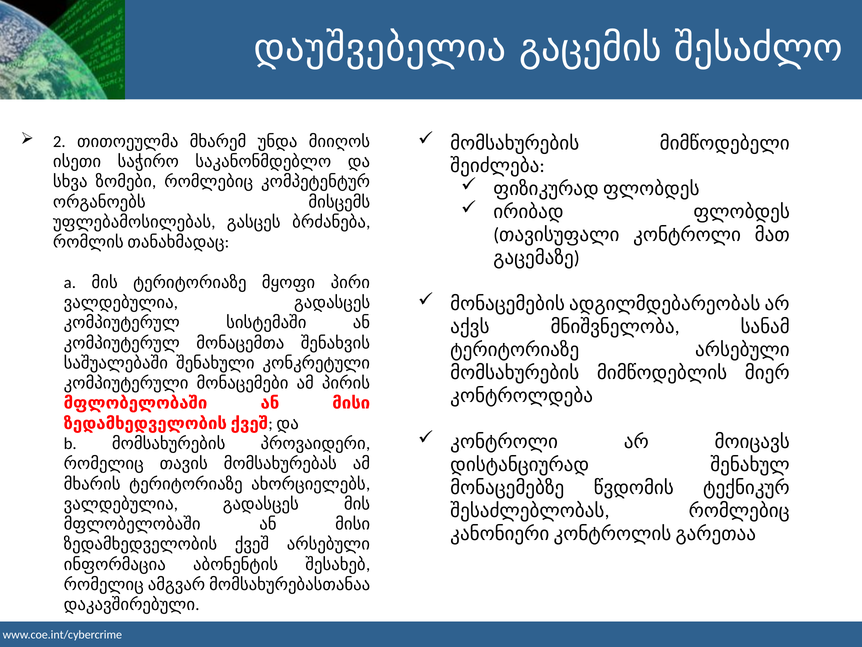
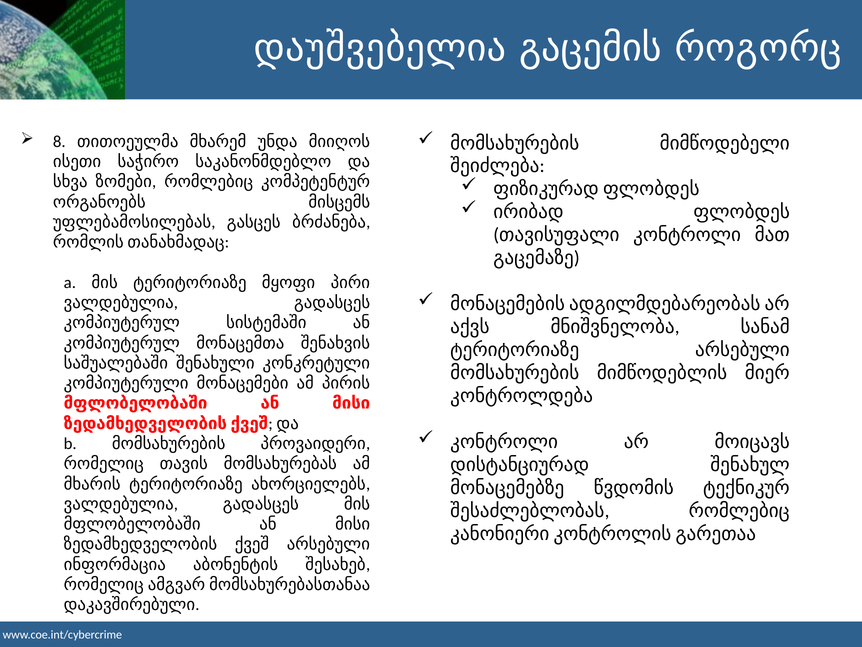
შესაძლო: შესაძლო -> როგორც
2: 2 -> 8
